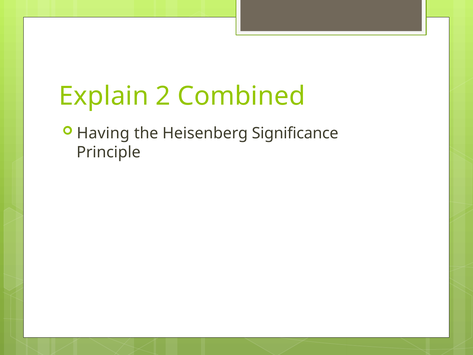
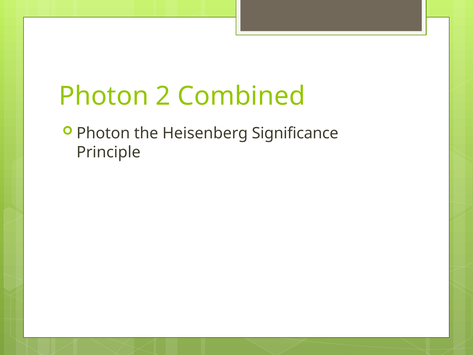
Explain at (104, 96): Explain -> Photon
Having at (103, 133): Having -> Photon
